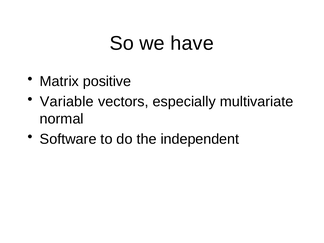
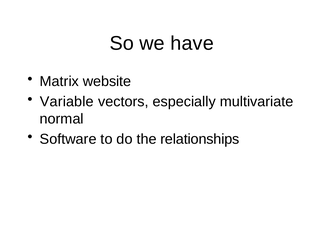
positive: positive -> website
independent: independent -> relationships
